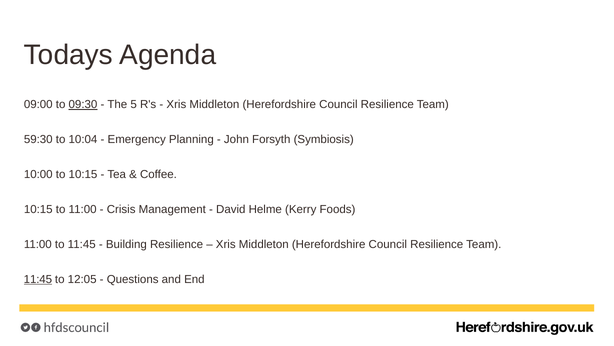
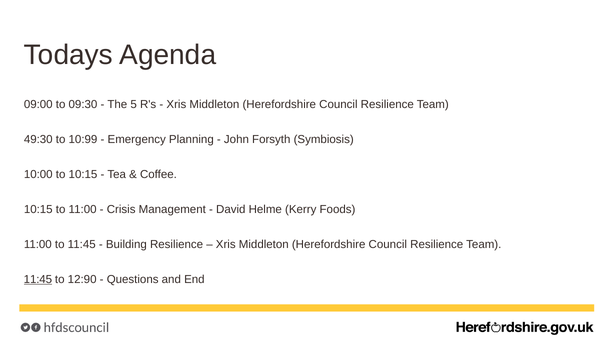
09:30 underline: present -> none
59:30: 59:30 -> 49:30
10:04: 10:04 -> 10:99
12:05: 12:05 -> 12:90
